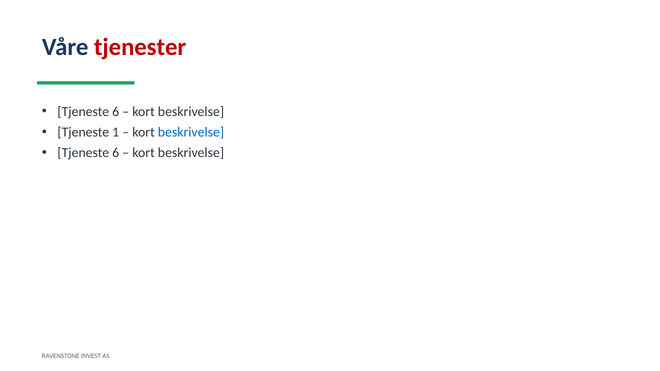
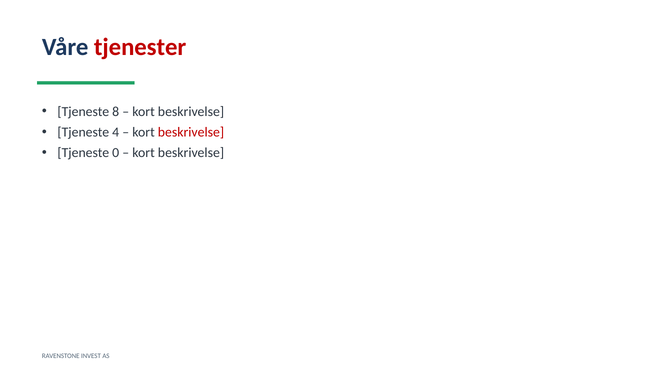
6 at (116, 112): 6 -> 8
1: 1 -> 4
beskrivelse at (191, 132) colour: blue -> red
6 at (116, 153): 6 -> 0
